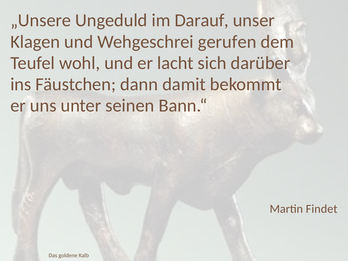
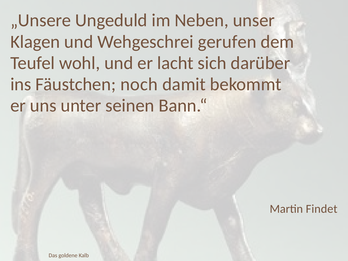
Darauf: Darauf -> Neben
dann: dann -> noch
